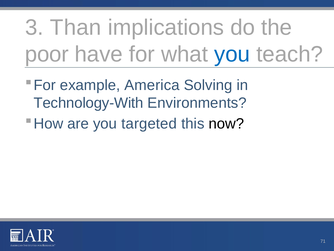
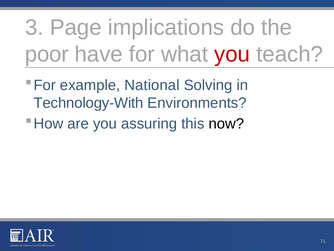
Than: Than -> Page
you at (232, 54) colour: blue -> red
America: America -> National
targeted: targeted -> assuring
